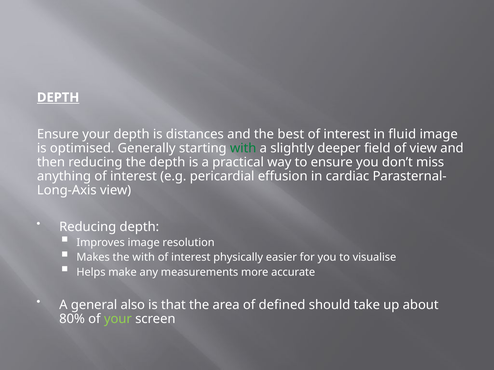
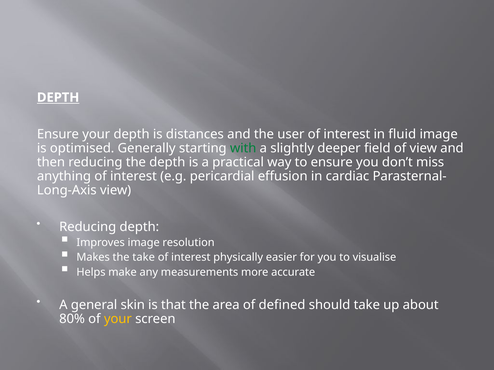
best: best -> user
the with: with -> take
also: also -> skin
your at (118, 319) colour: light green -> yellow
